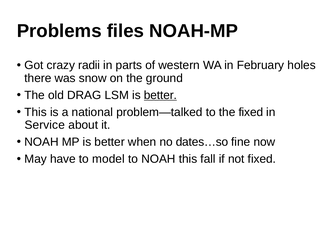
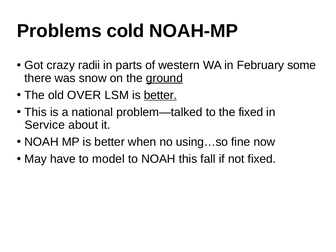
files: files -> cold
holes: holes -> some
ground underline: none -> present
DRAG: DRAG -> OVER
dates…so: dates…so -> using…so
